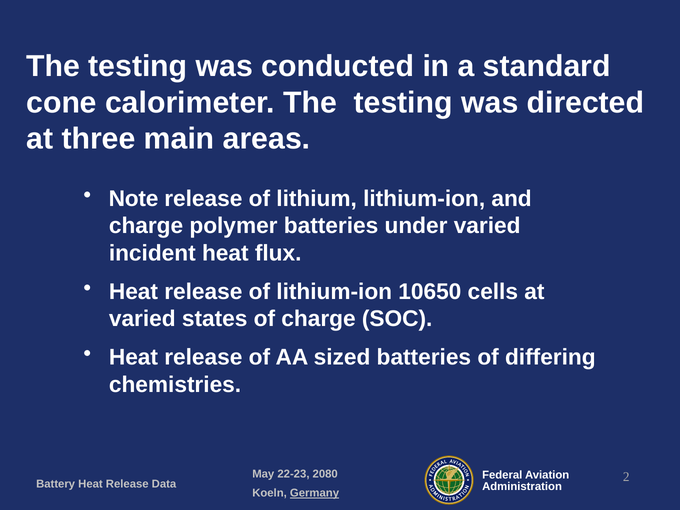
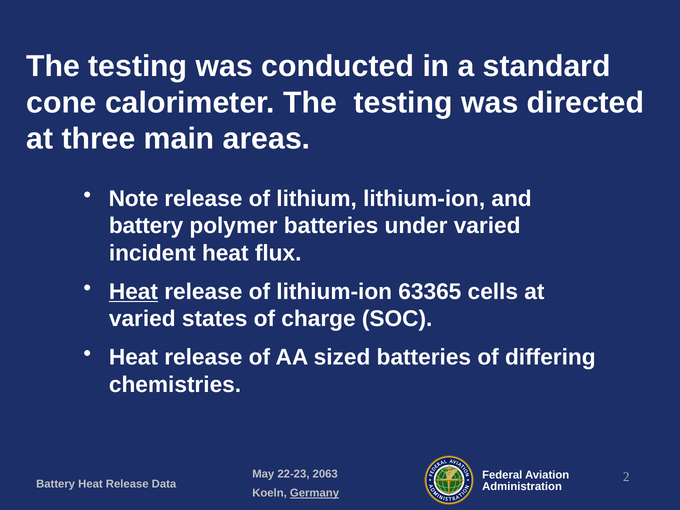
charge at (146, 226): charge -> battery
Heat at (133, 292) underline: none -> present
10650: 10650 -> 63365
2080: 2080 -> 2063
